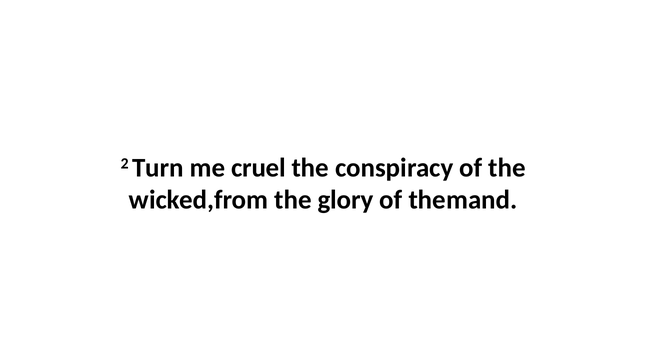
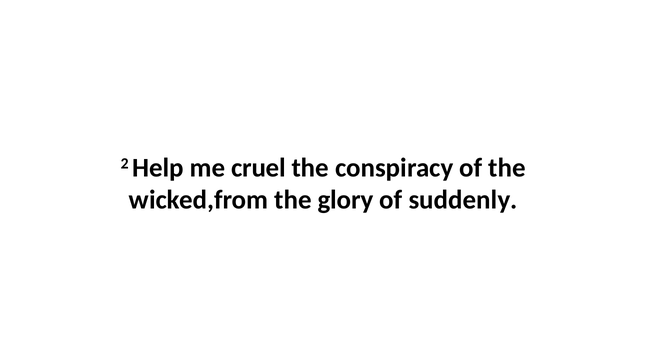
Turn: Turn -> Help
themand: themand -> suddenly
